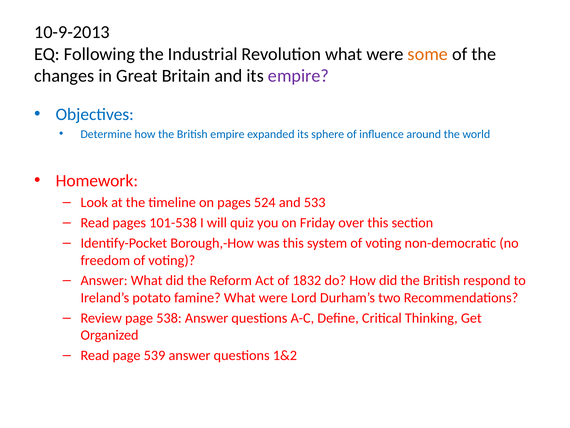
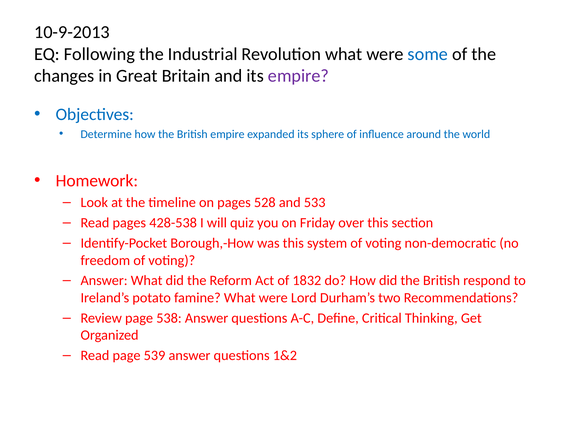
some colour: orange -> blue
524: 524 -> 528
101-538: 101-538 -> 428-538
